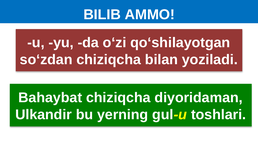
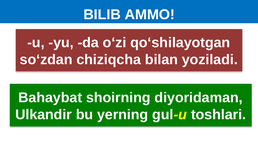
Bahaybat chiziqcha: chiziqcha -> shoirning
